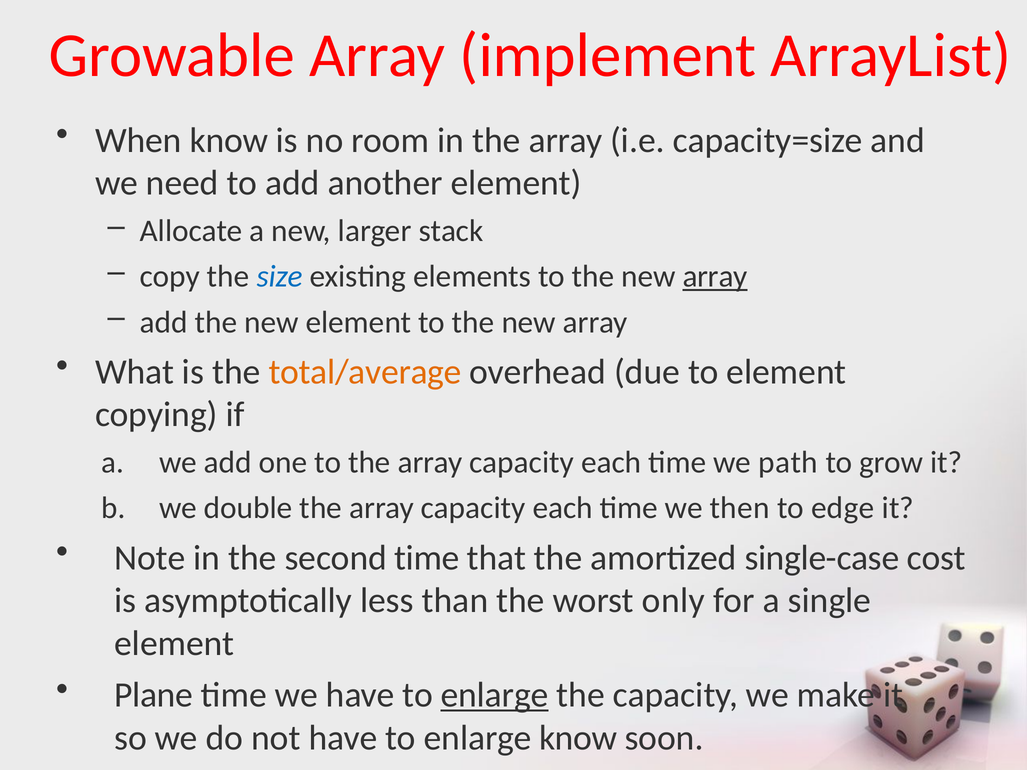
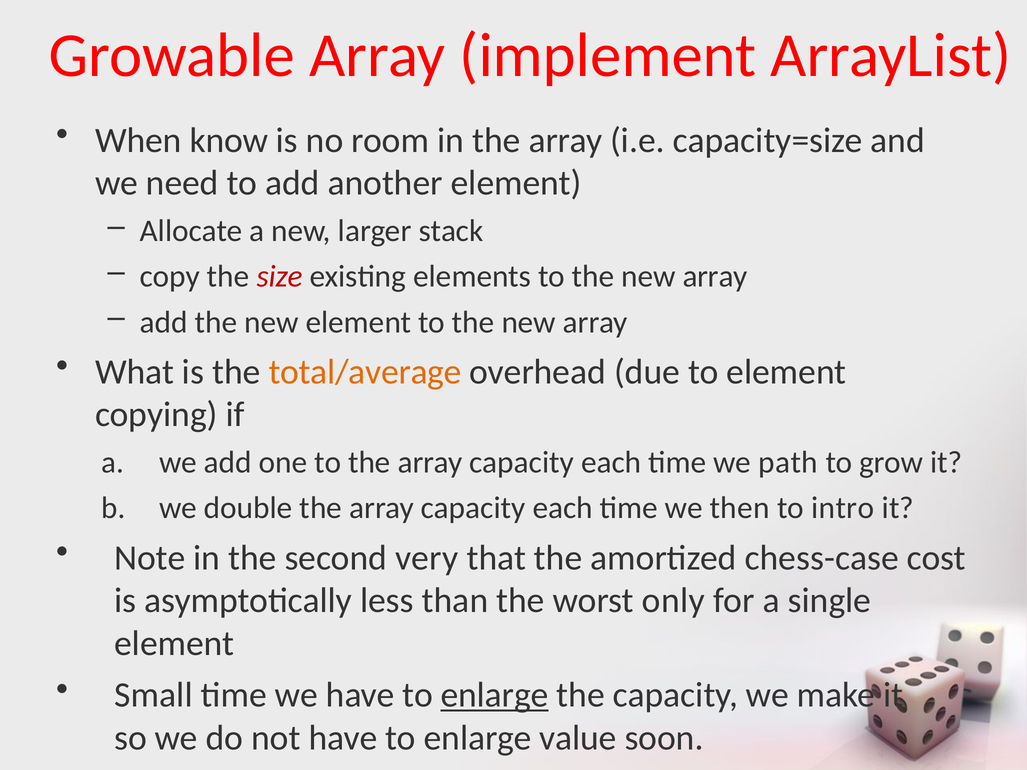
size colour: blue -> red
array at (715, 277) underline: present -> none
edge: edge -> intro
second time: time -> very
single-case: single-case -> chess-case
Plane: Plane -> Small
enlarge know: know -> value
